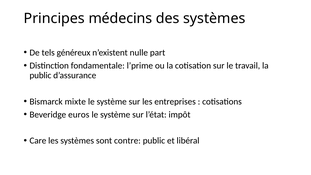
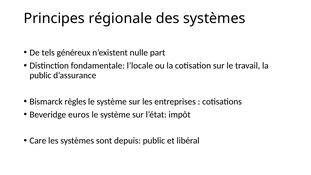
médecins: médecins -> régionale
l’prime: l’prime -> l’locale
mixte: mixte -> règles
contre: contre -> depuis
